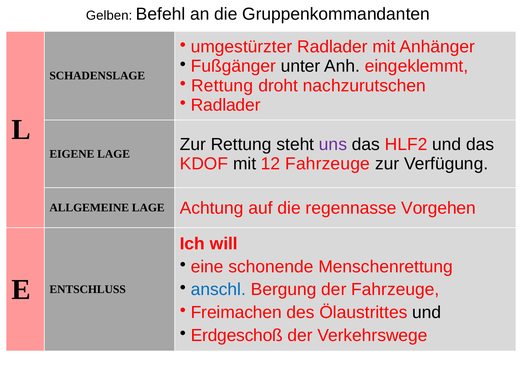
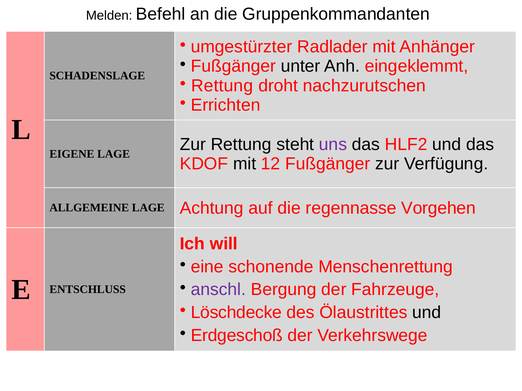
Gelben: Gelben -> Melden
Radlader at (226, 105): Radlader -> Errichten
12 Fahrzeuge: Fahrzeuge -> Fußgänger
anschl colour: blue -> purple
Freimachen: Freimachen -> Löschdecke
